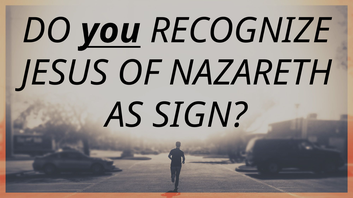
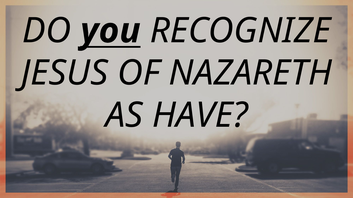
SIGN: SIGN -> HAVE
